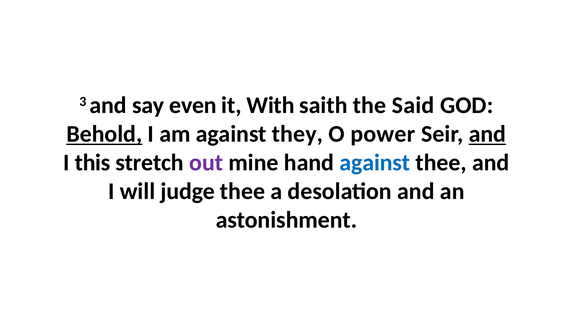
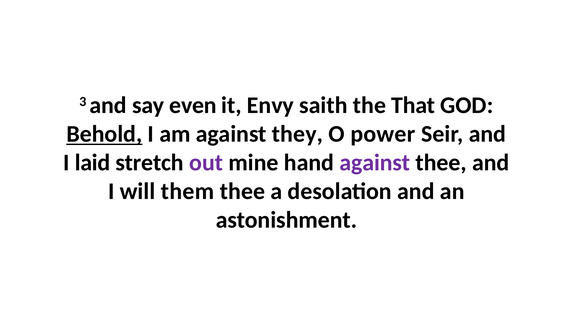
With: With -> Envy
Said: Said -> That
and at (487, 134) underline: present -> none
this: this -> laid
against at (375, 163) colour: blue -> purple
judge: judge -> them
